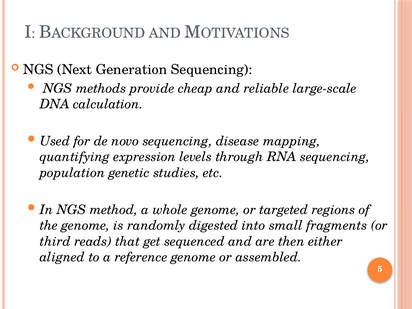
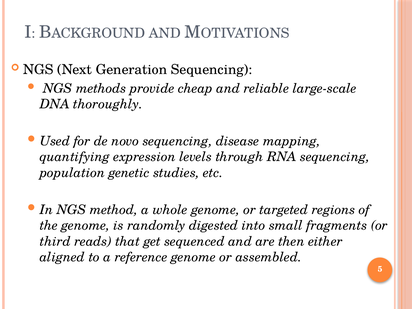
calculation: calculation -> thoroughly
